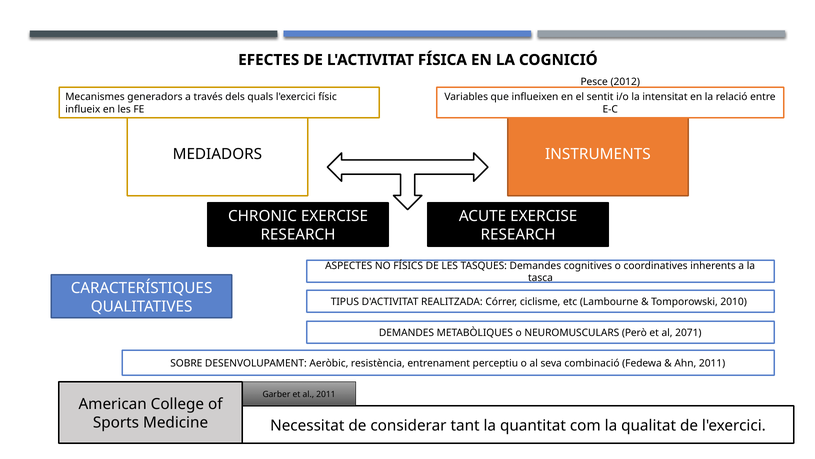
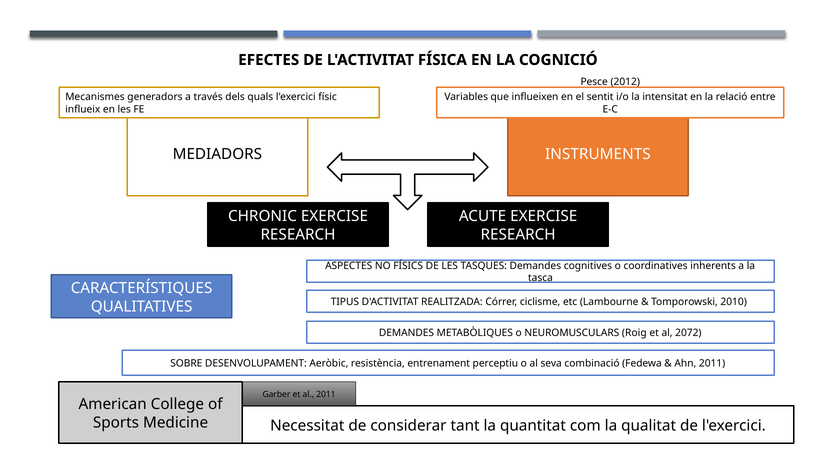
Però: Però -> Roig
2071: 2071 -> 2072
